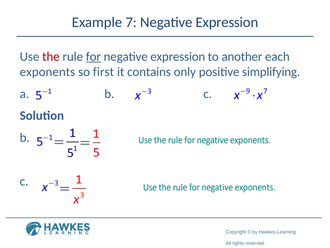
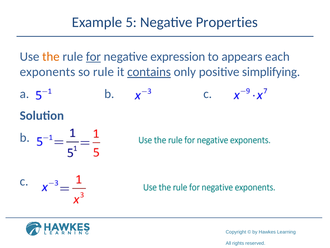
7: 7 -> 5
Expression at (227, 22): Expression -> Properties
the colour: red -> orange
another: another -> appears
so first: first -> rule
contains underline: none -> present
